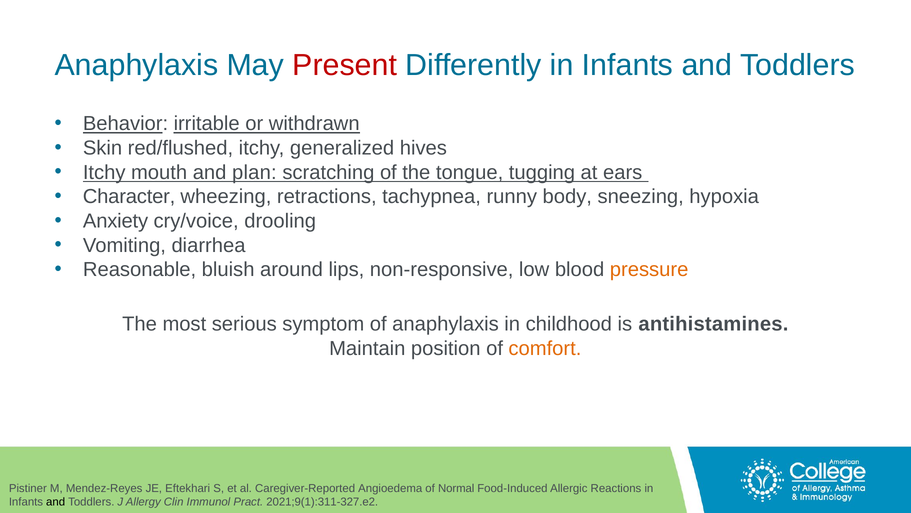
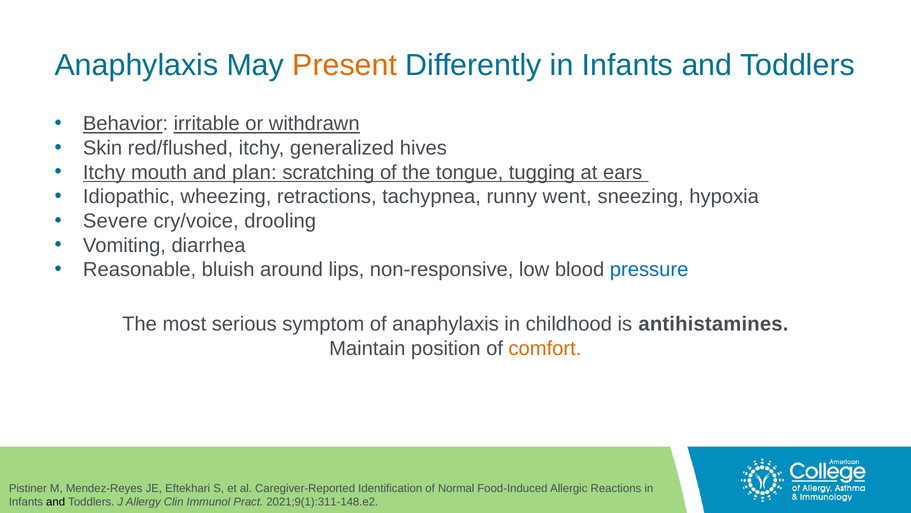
Present colour: red -> orange
Character: Character -> Idiopathic
body: body -> went
Anxiety: Anxiety -> Severe
pressure colour: orange -> blue
Angioedema: Angioedema -> Identification
2021;9(1):311-327.e2: 2021;9(1):311-327.e2 -> 2021;9(1):311-148.e2
